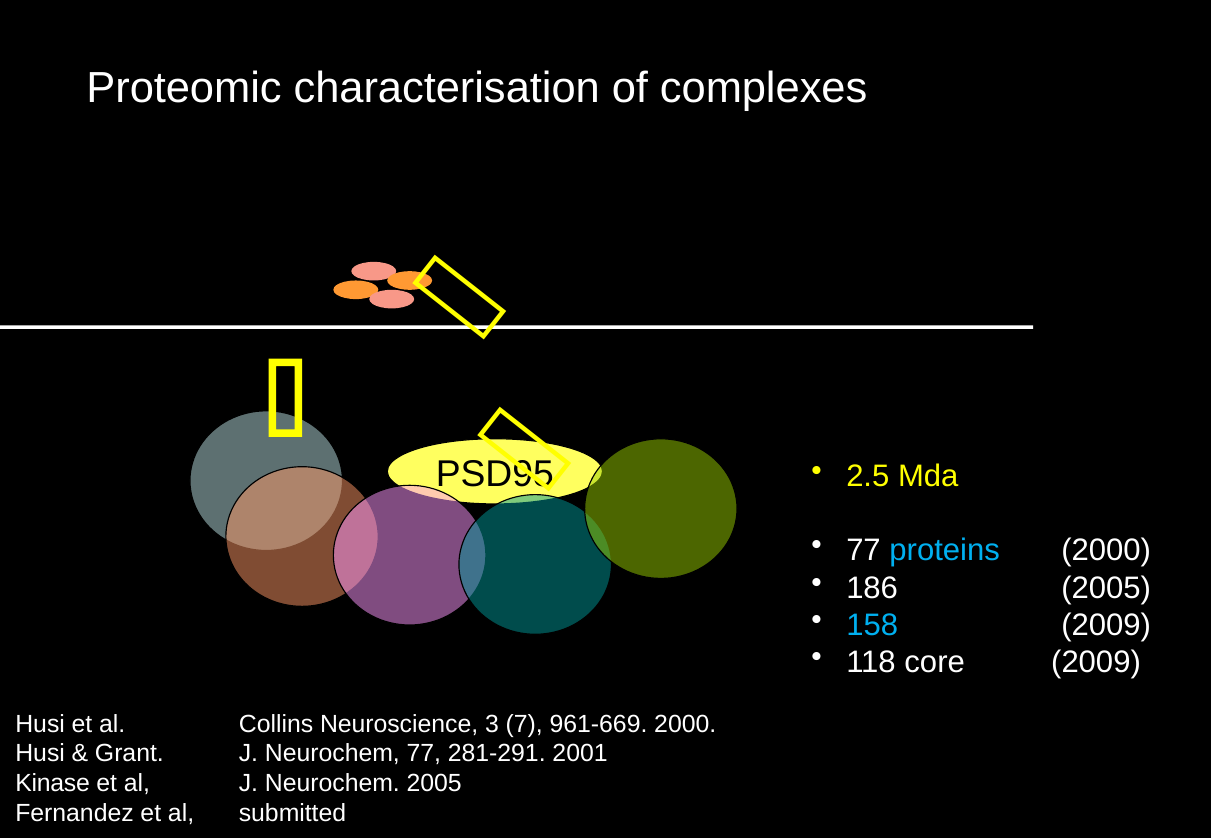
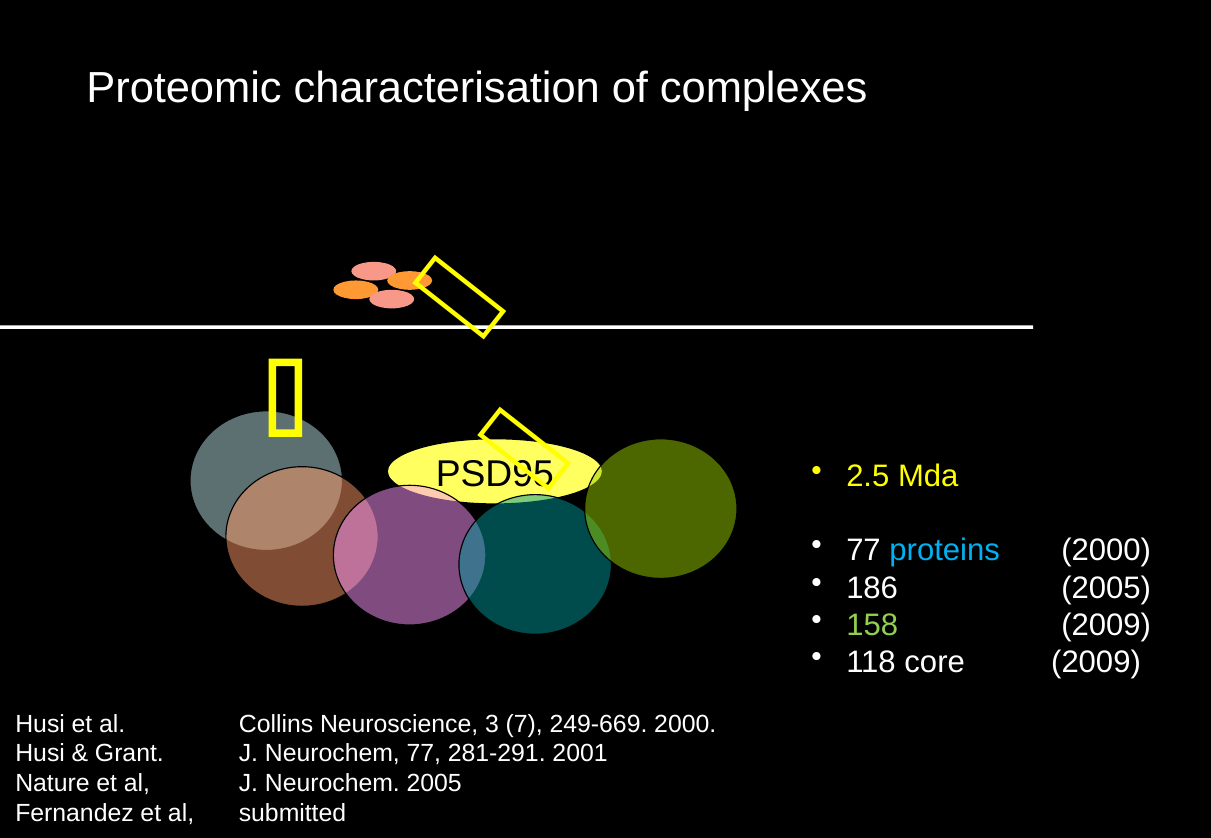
158 colour: light blue -> light green
961-669: 961-669 -> 249-669
Kinase: Kinase -> Nature
